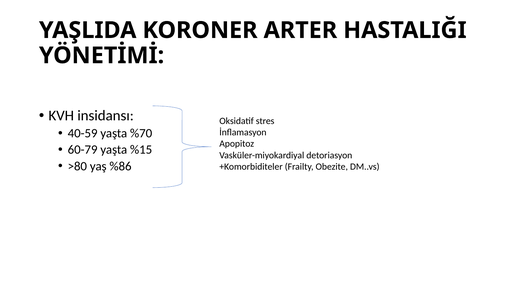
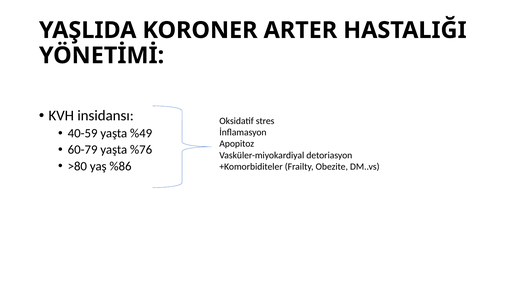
%70: %70 -> %49
%15: %15 -> %76
